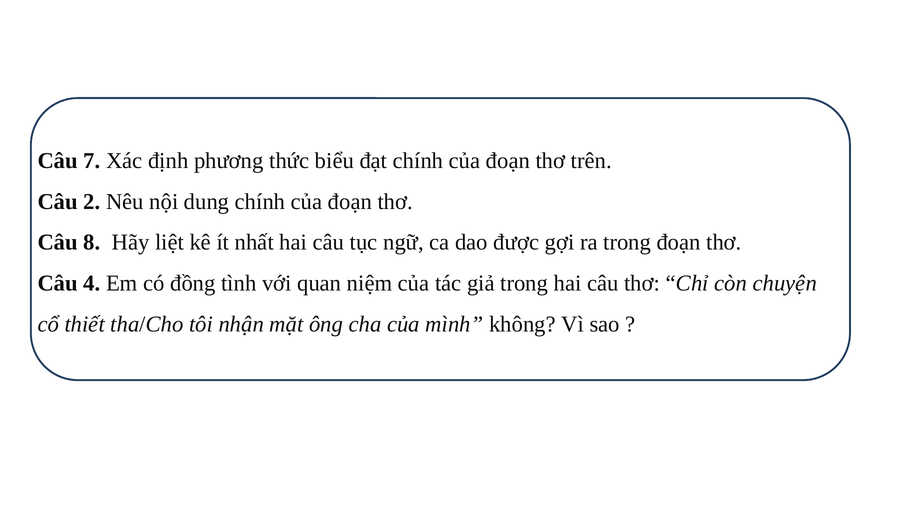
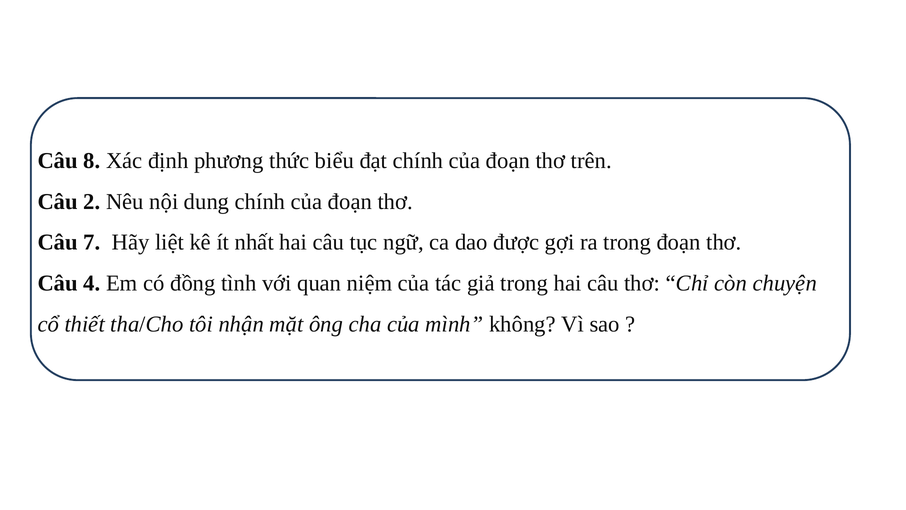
7: 7 -> 8
8: 8 -> 7
